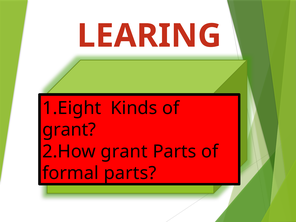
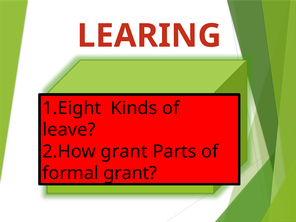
grant at (69, 130): grant -> leave
formal parts: parts -> grant
